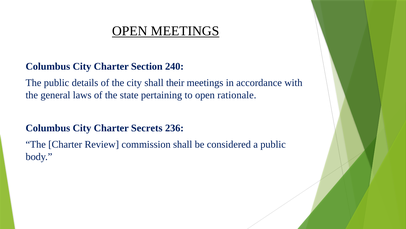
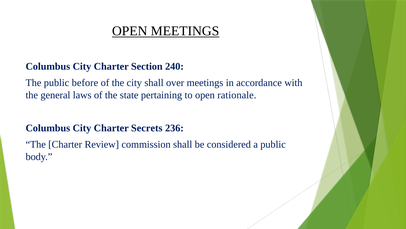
details: details -> before
their: their -> over
